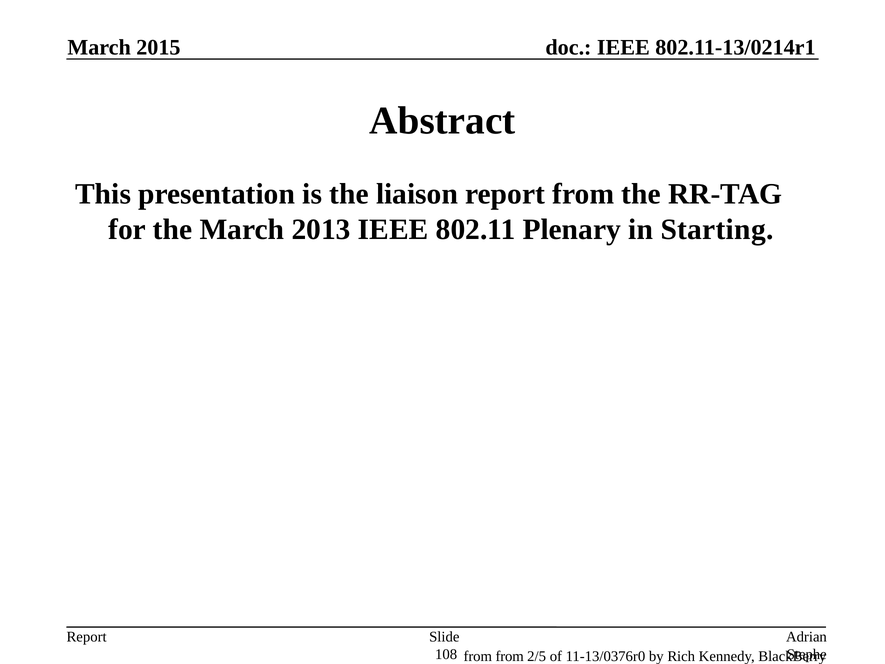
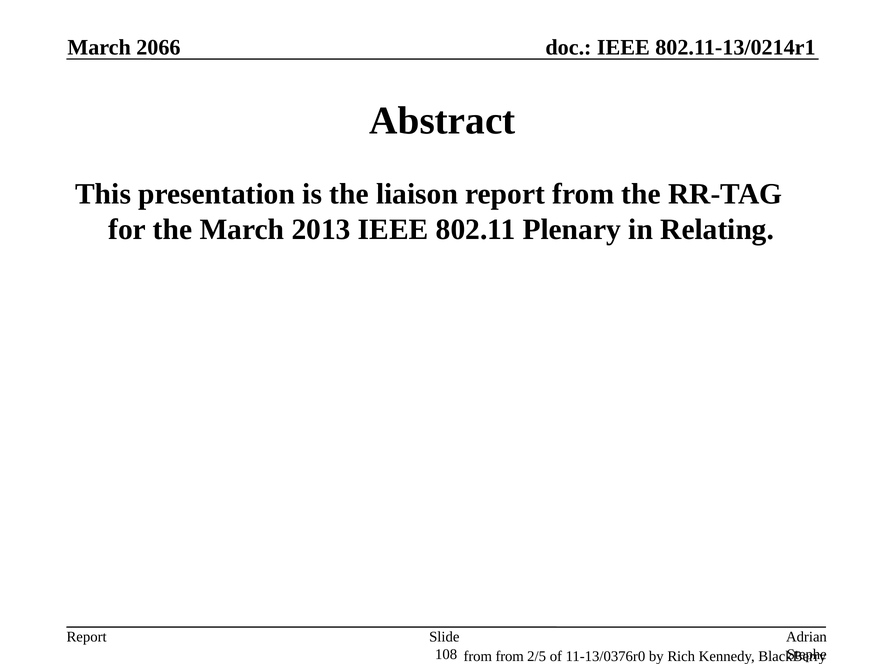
2015: 2015 -> 2066
Starting: Starting -> Relating
